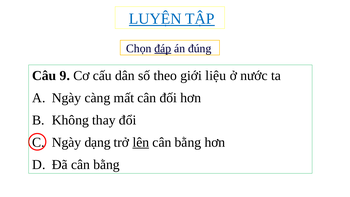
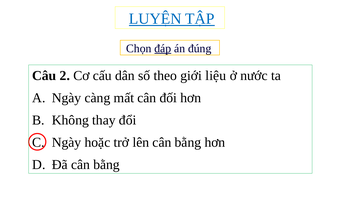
9: 9 -> 2
dạng: dạng -> hoặc
lên underline: present -> none
